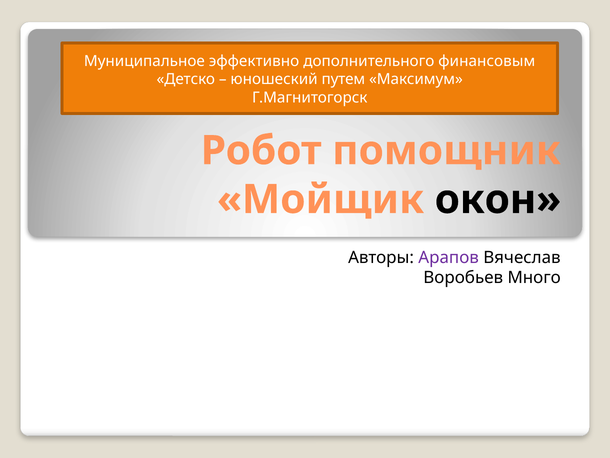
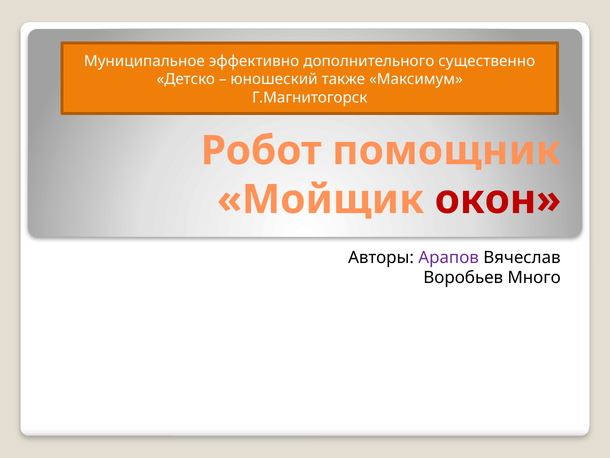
финансовым: финансовым -> существенно
путем: путем -> также
окон colour: black -> red
